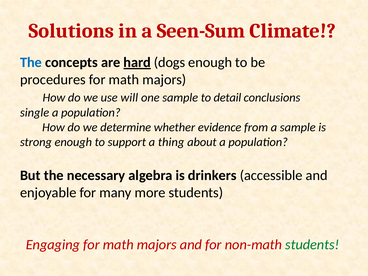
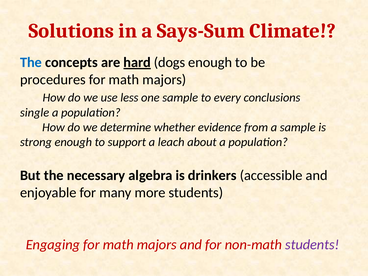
Seen-Sum: Seen-Sum -> Says-Sum
will: will -> less
detail: detail -> every
thing: thing -> leach
students at (312, 245) colour: green -> purple
